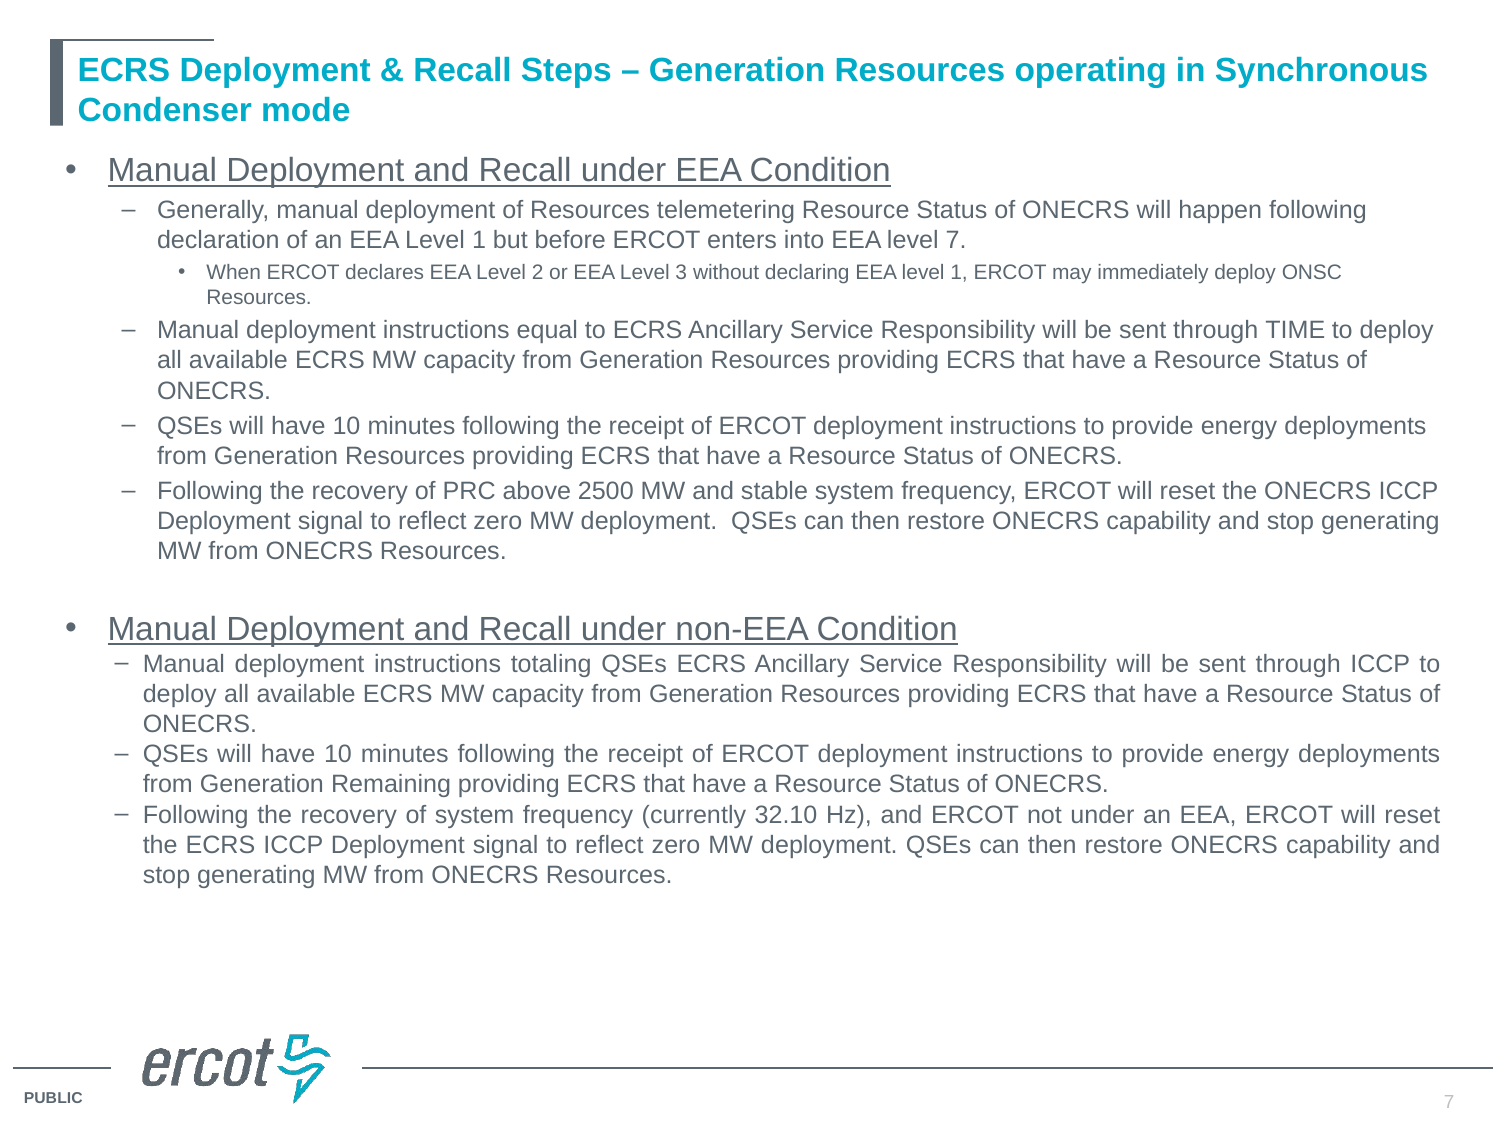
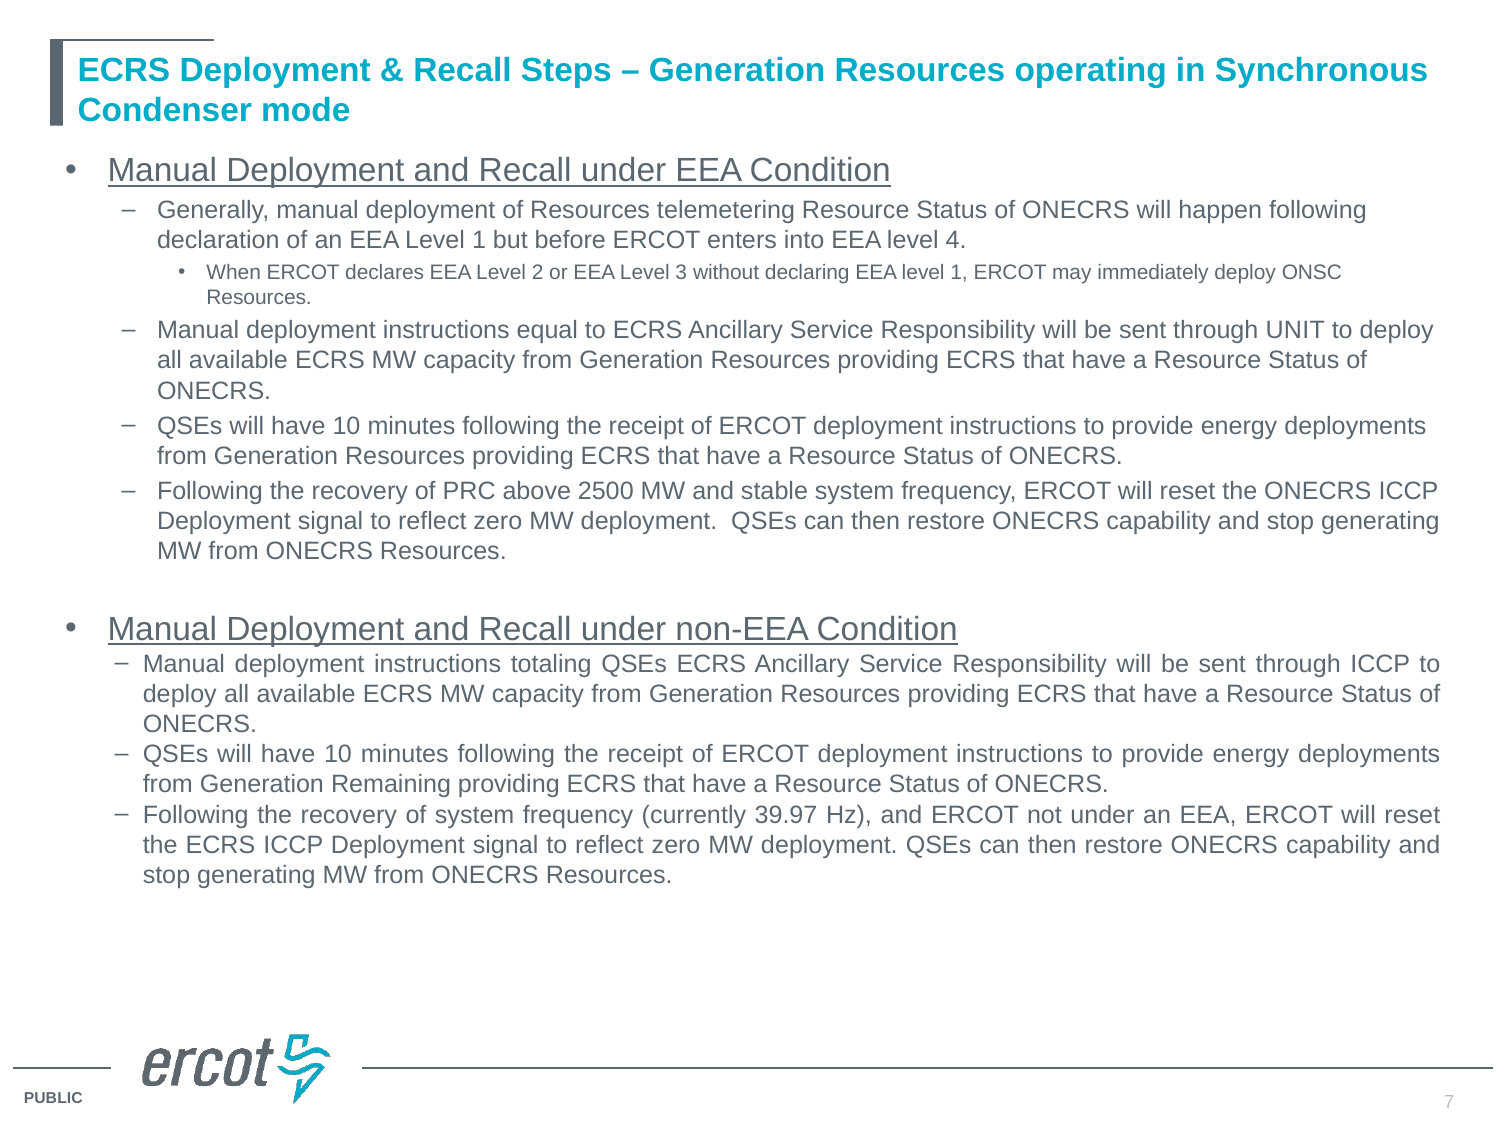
level 7: 7 -> 4
TIME: TIME -> UNIT
32.10: 32.10 -> 39.97
